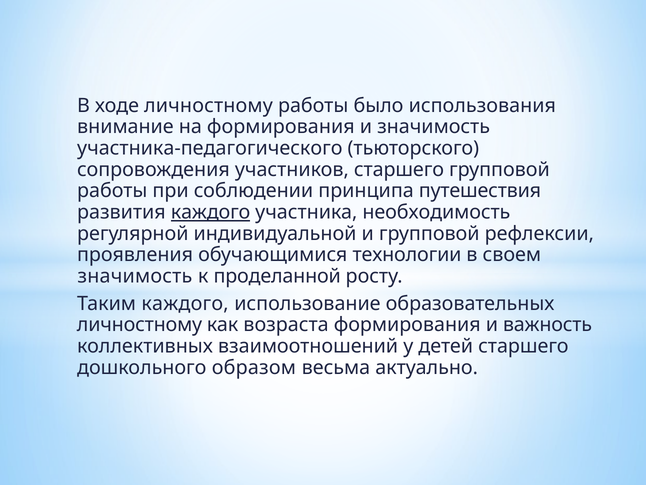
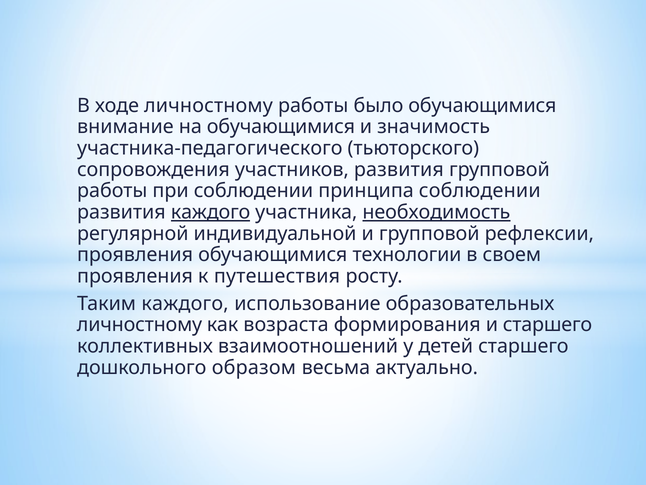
было использования: использования -> обучающимися
на формирования: формирования -> обучающимися
участников старшего: старшего -> развития
принципа путешествия: путешествия -> соблюдении
необходимость underline: none -> present
значимость at (135, 276): значимость -> проявления
проделанной: проделанной -> путешествия
и важность: важность -> старшего
